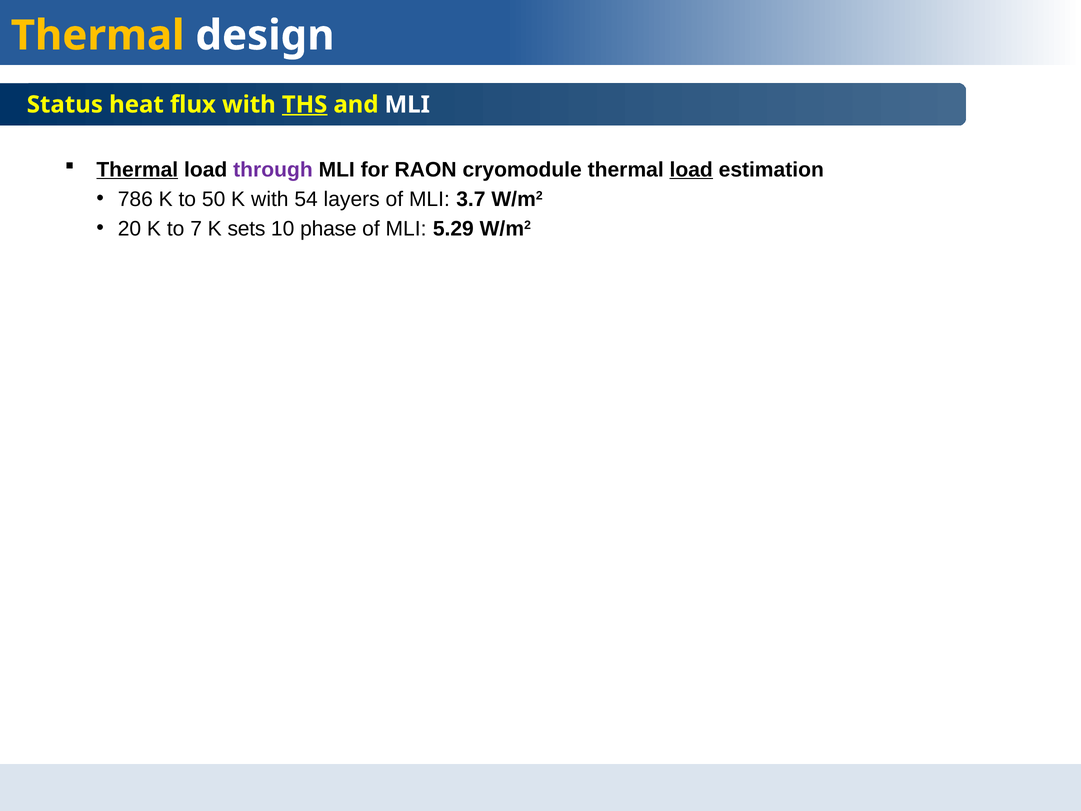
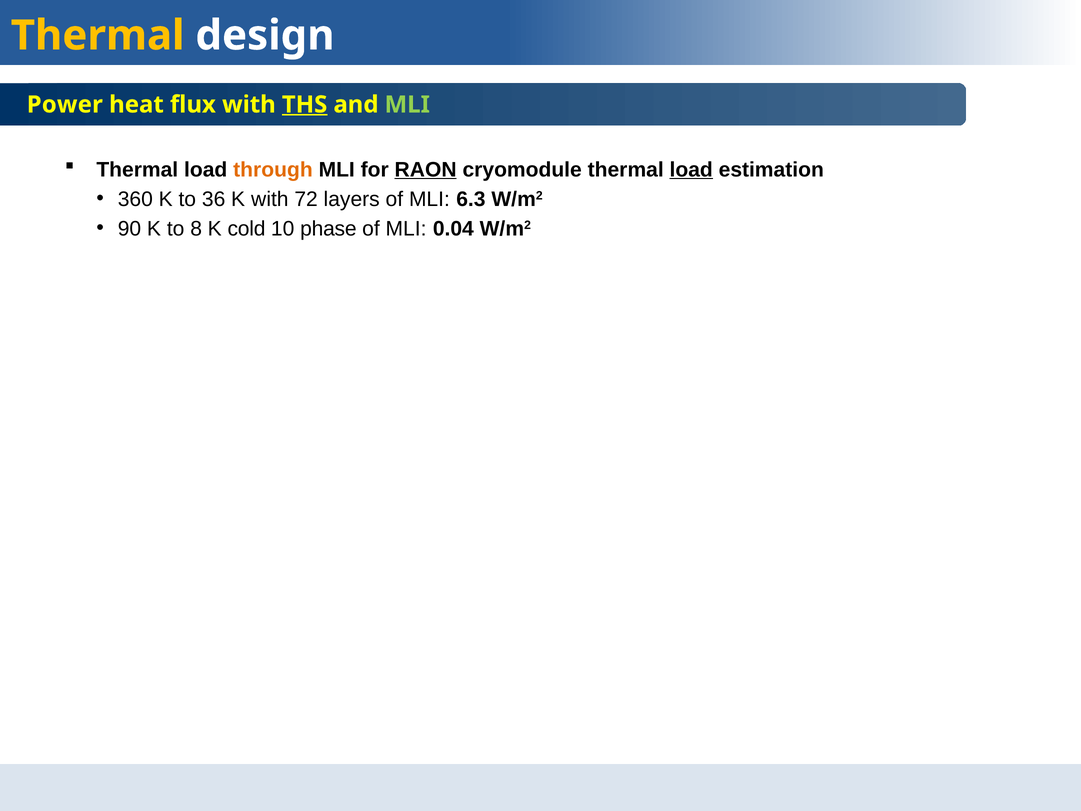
Status: Status -> Power
MLI at (407, 105) colour: white -> light green
Thermal at (137, 170) underline: present -> none
through colour: purple -> orange
RAON underline: none -> present
786: 786 -> 360
50: 50 -> 36
54: 54 -> 72
3.7: 3.7 -> 6.3
20: 20 -> 90
7: 7 -> 8
sets: sets -> cold
5.29: 5.29 -> 0.04
